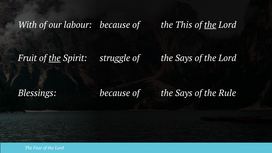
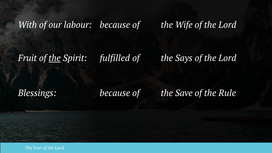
This: This -> Wife
the at (210, 25) underline: present -> none
struggle: struggle -> fulfilled
because of the Says: Says -> Save
